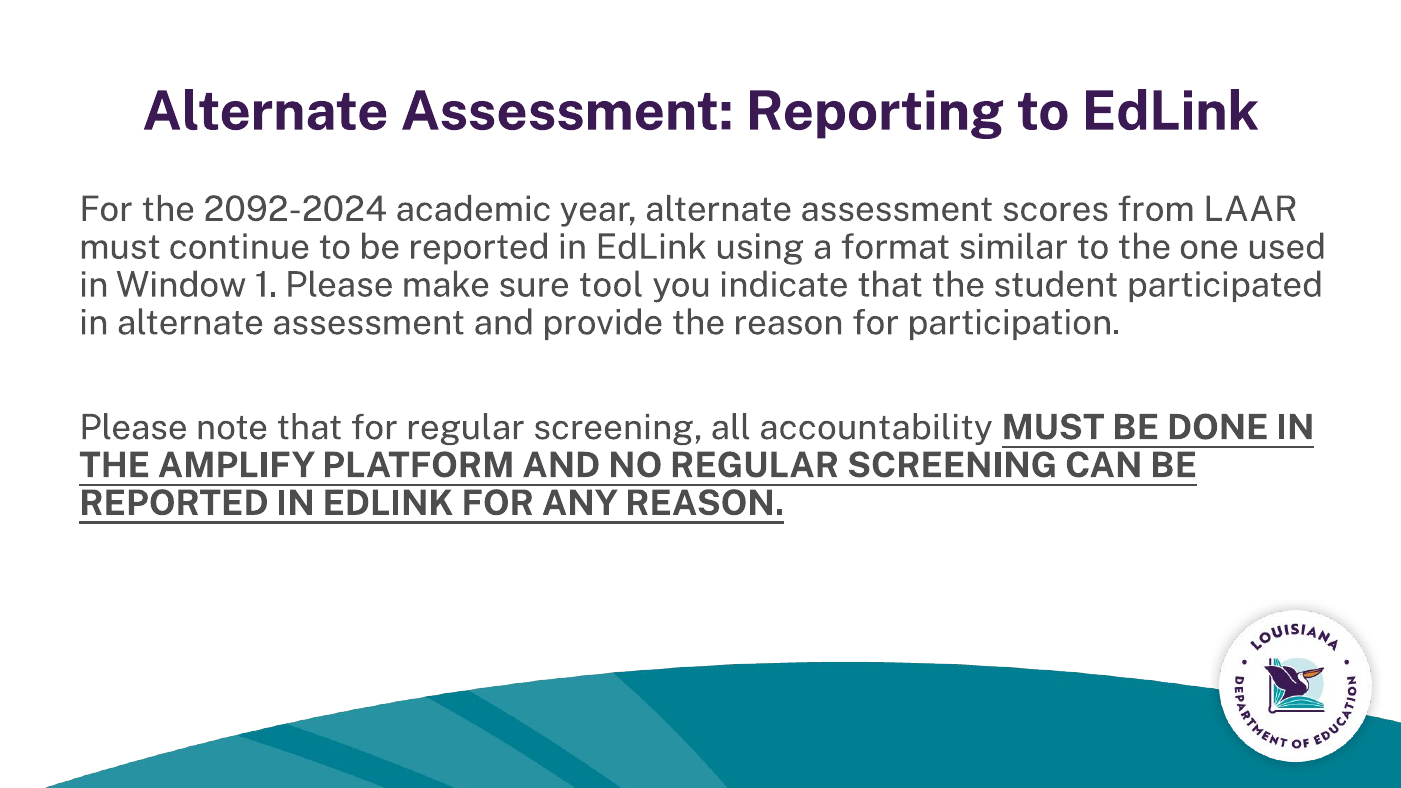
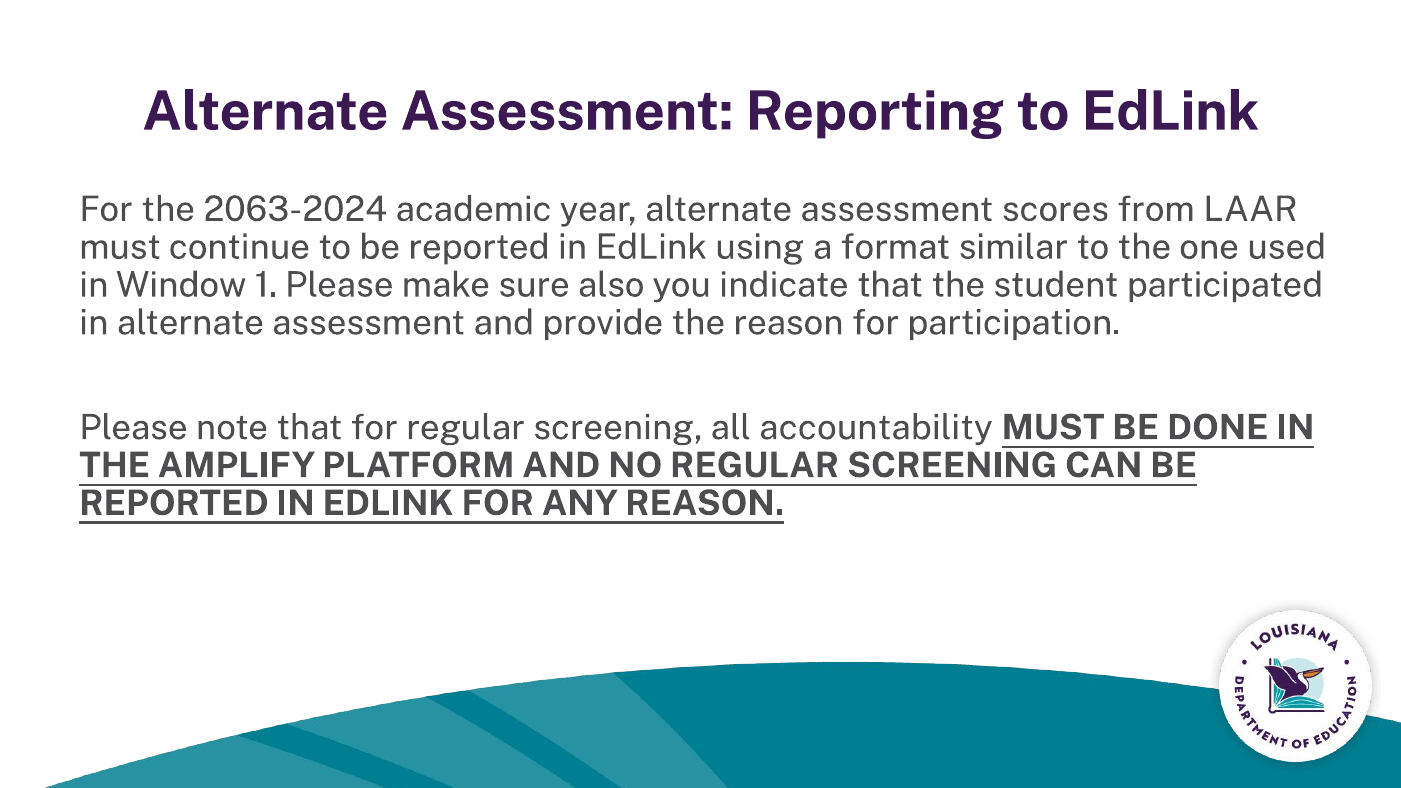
2092-2024: 2092-2024 -> 2063-2024
tool: tool -> also
